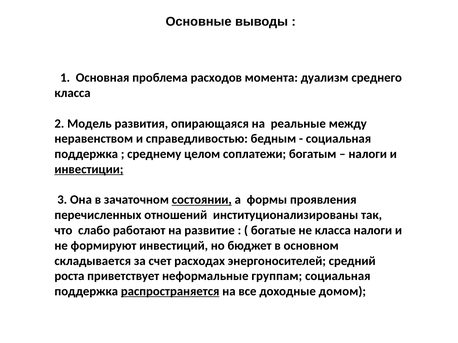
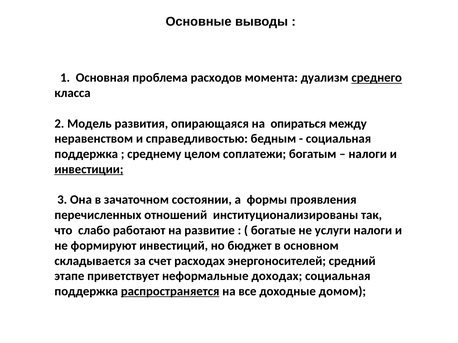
среднего underline: none -> present
реальные: реальные -> опираться
состоянии underline: present -> none
не класса: класса -> услуги
роста: роста -> этапе
группам: группам -> доходах
